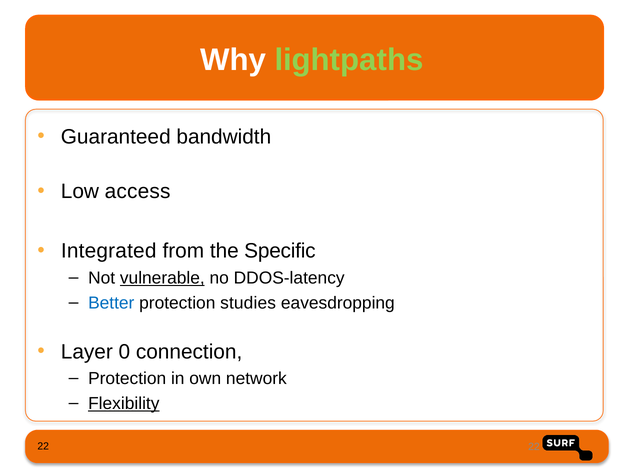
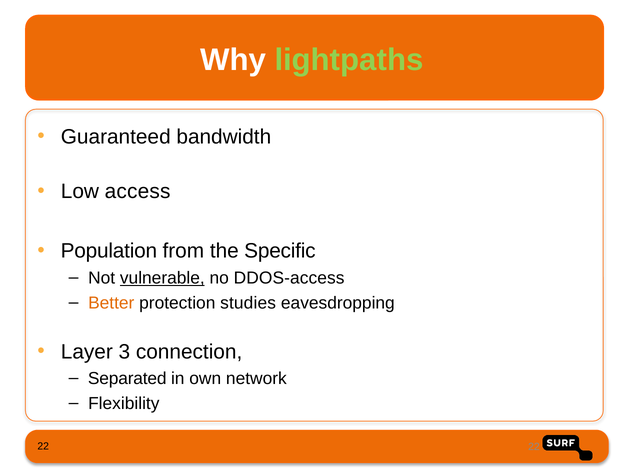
Integrated: Integrated -> Population
DDOS-latency: DDOS-latency -> DDOS-access
Better colour: blue -> orange
0: 0 -> 3
Protection at (127, 378): Protection -> Separated
Flexibility underline: present -> none
